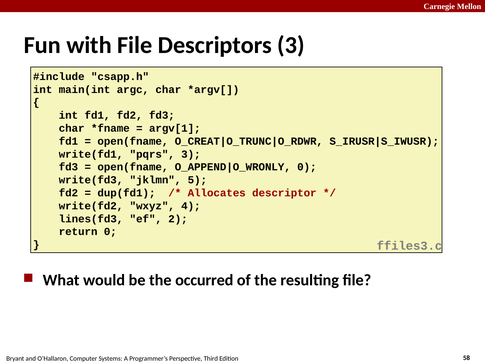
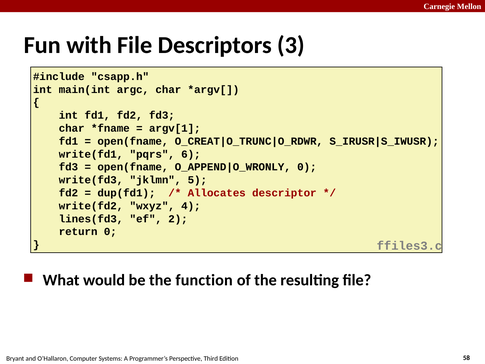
pqrs 3: 3 -> 6
occurred: occurred -> function
